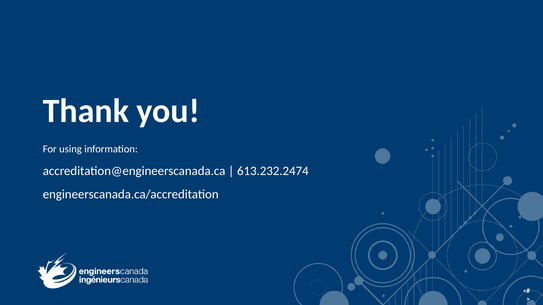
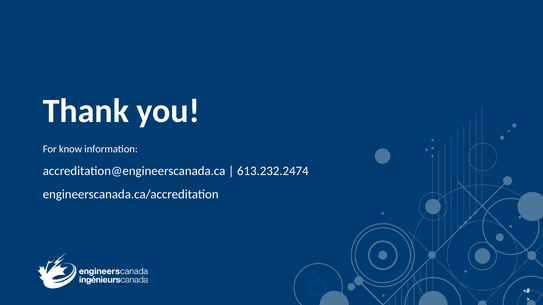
using: using -> know
